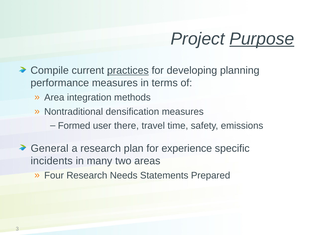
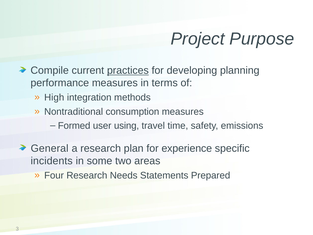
Purpose underline: present -> none
Area: Area -> High
densification: densification -> consumption
there: there -> using
many: many -> some
